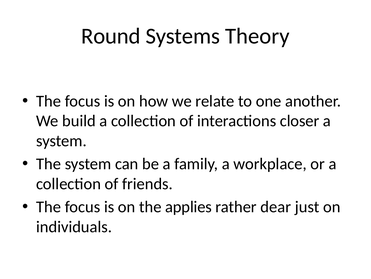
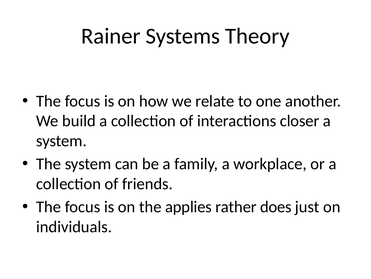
Round: Round -> Rainer
dear: dear -> does
